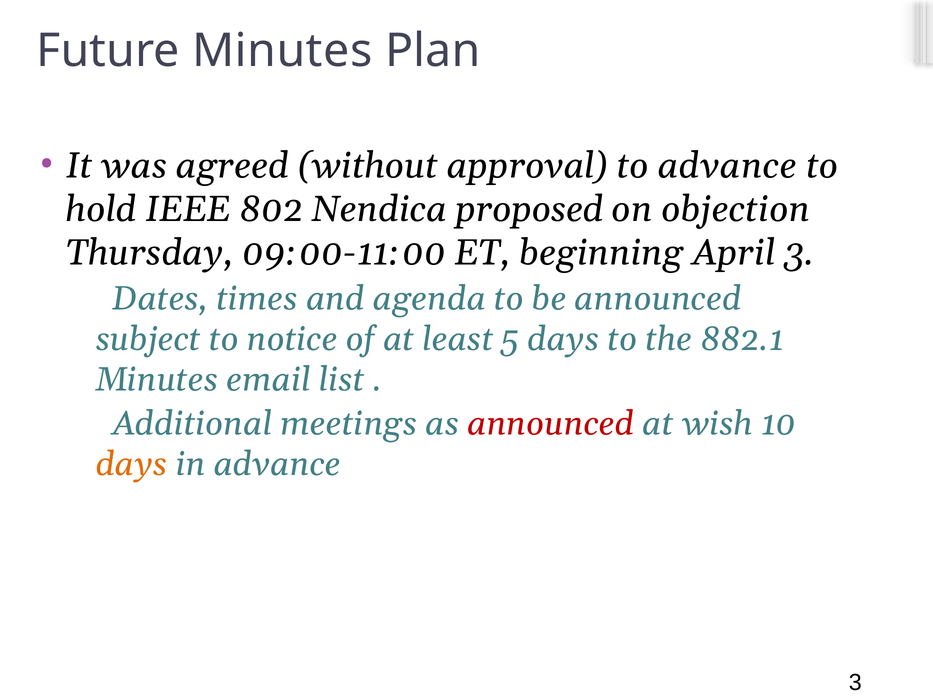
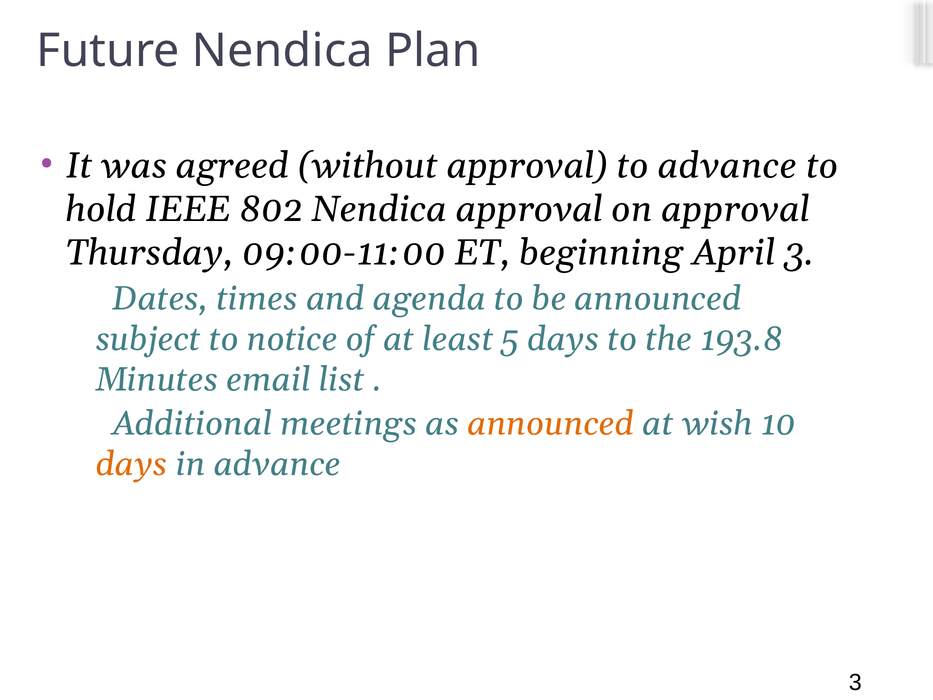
Future Minutes: Minutes -> Nendica
Nendica proposed: proposed -> approval
on objection: objection -> approval
882.1: 882.1 -> 193.8
announced at (551, 424) colour: red -> orange
